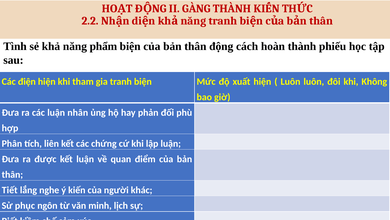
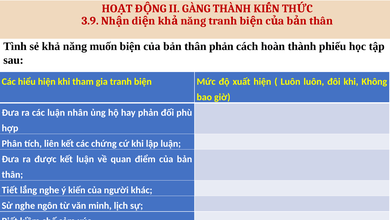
2.2: 2.2 -> 3.9
phẩm: phẩm -> muốn
thân động: động -> phản
điện: điện -> hiểu
Sử phục: phục -> nghe
